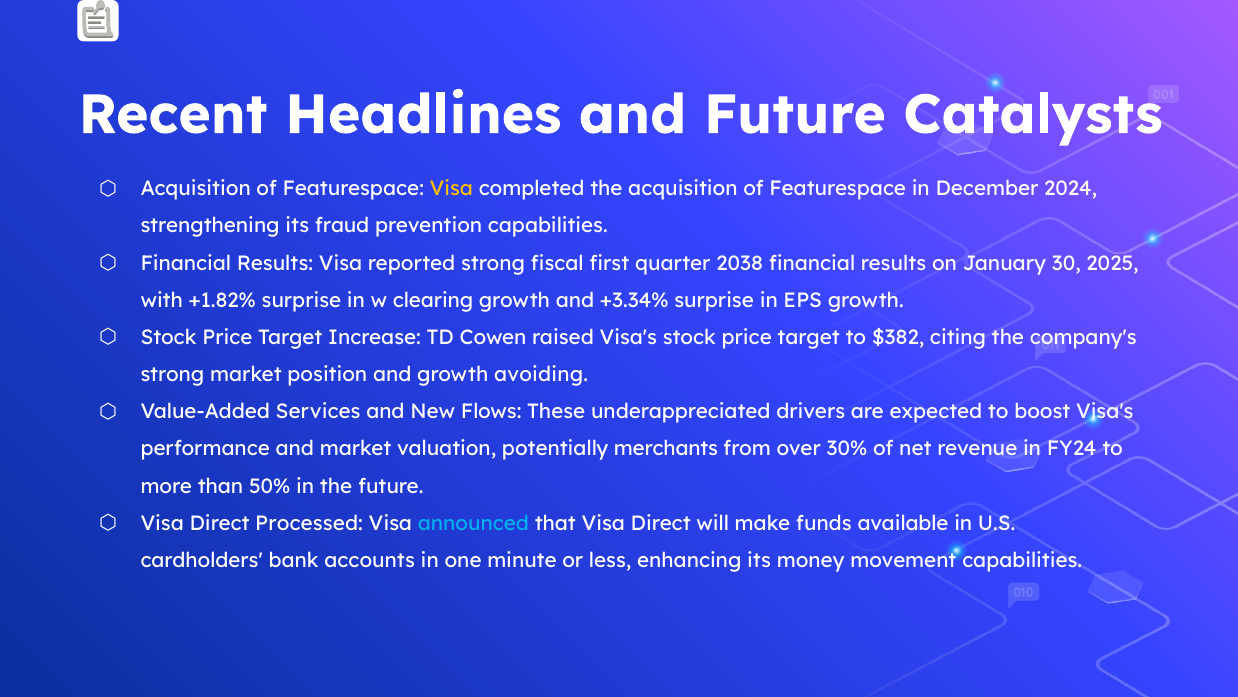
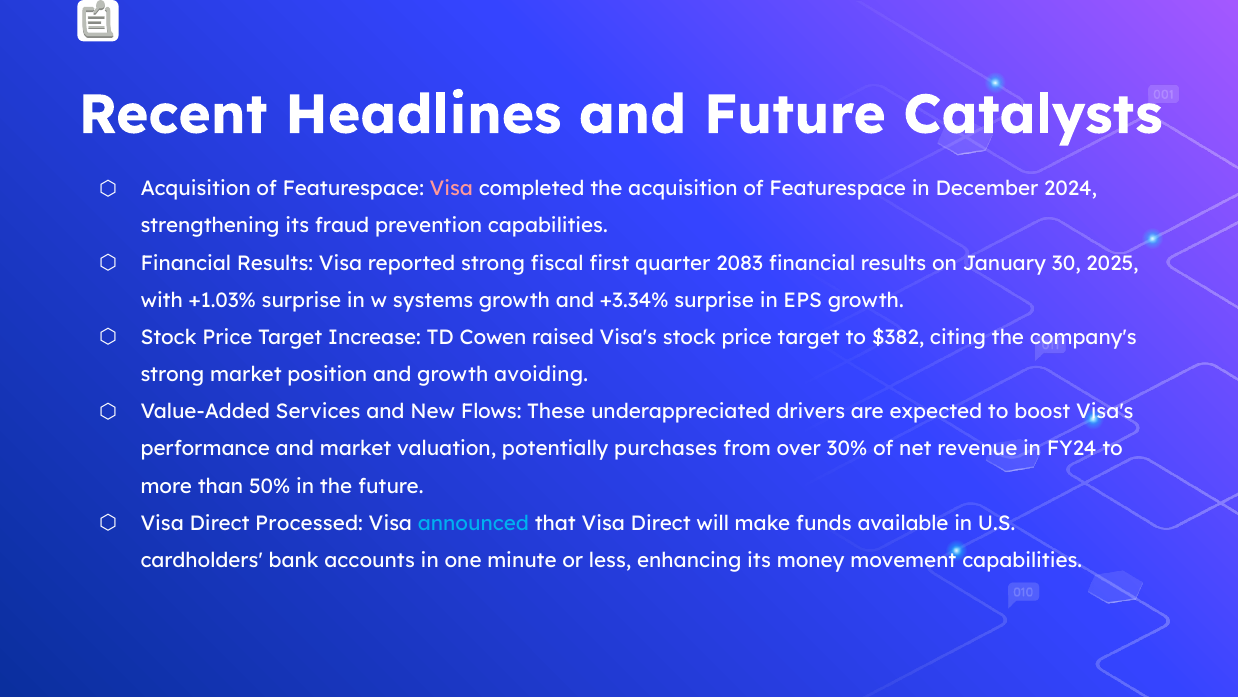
Visa at (451, 189) colour: yellow -> pink
2038: 2038 -> 2083
+1.82%: +1.82% -> +1.03%
clearing: clearing -> systems
merchants: merchants -> purchases
